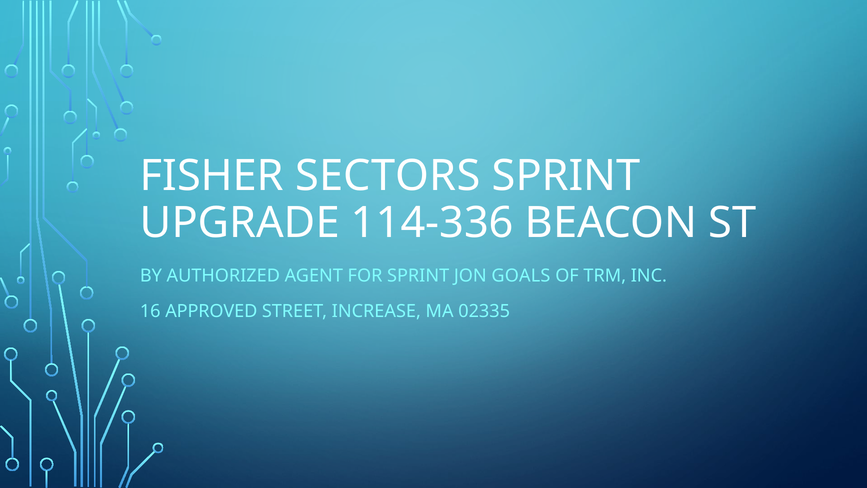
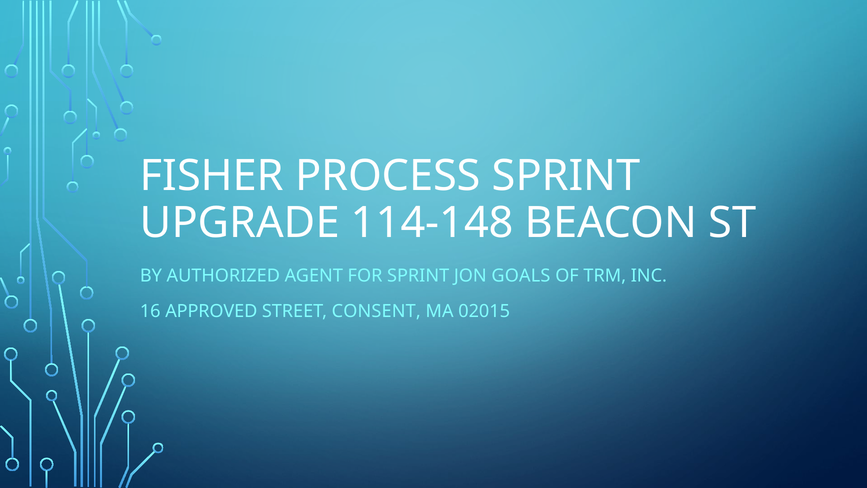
SECTORS: SECTORS -> PROCESS
114-336: 114-336 -> 114-148
INCREASE: INCREASE -> CONSENT
02335: 02335 -> 02015
